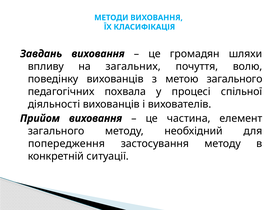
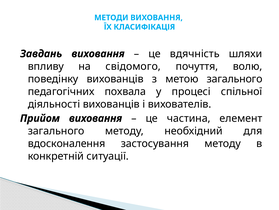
громадян: громадян -> вдячність
загальних: загальних -> свідомого
попередження: попередження -> вдосконалення
